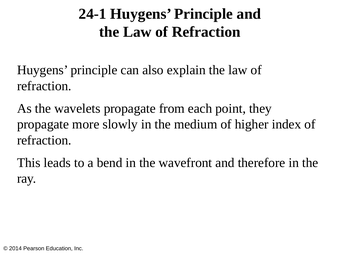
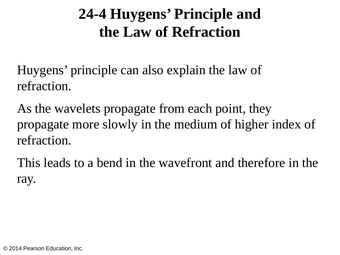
24-1: 24-1 -> 24-4
